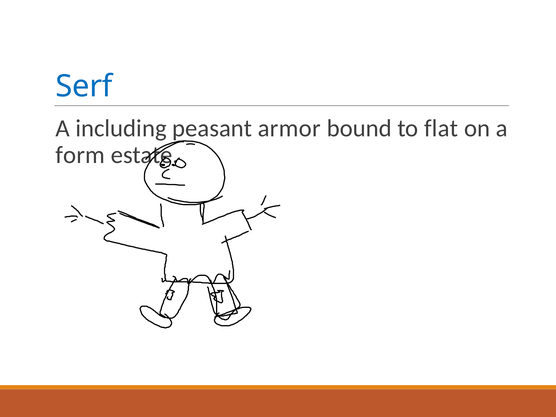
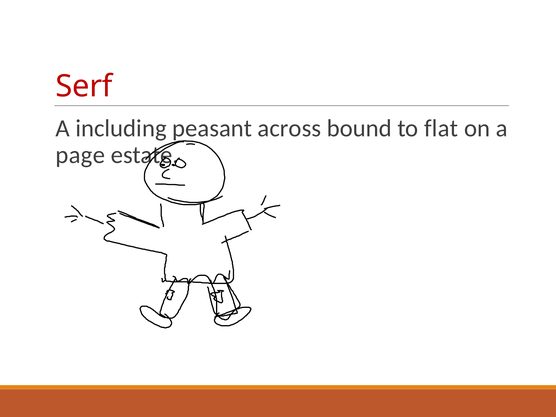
Serf colour: blue -> red
armor: armor -> across
form: form -> page
